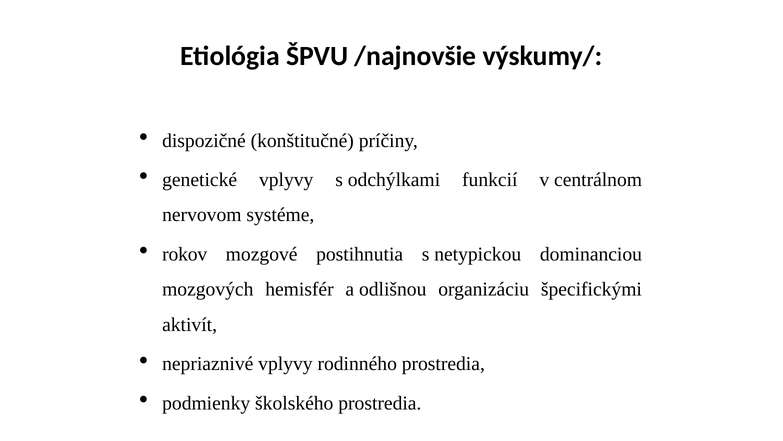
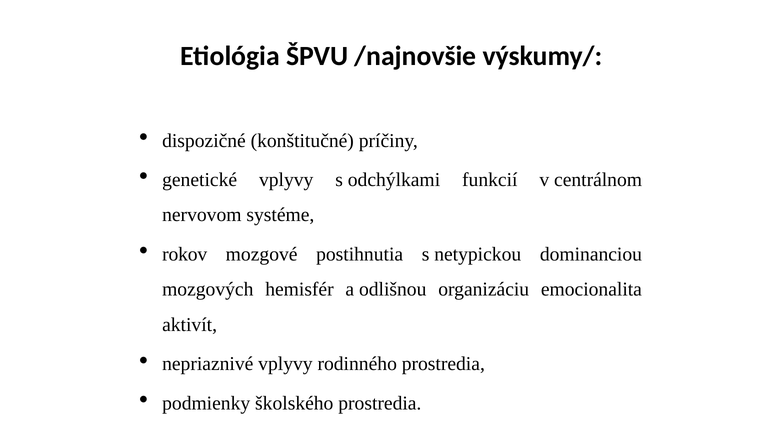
špecifickými: špecifickými -> emocionalita
